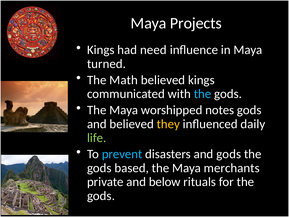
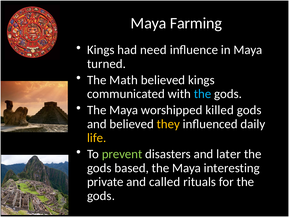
Projects: Projects -> Farming
notes: notes -> killed
life colour: light green -> yellow
prevent colour: light blue -> light green
and gods: gods -> later
merchants: merchants -> interesting
below: below -> called
